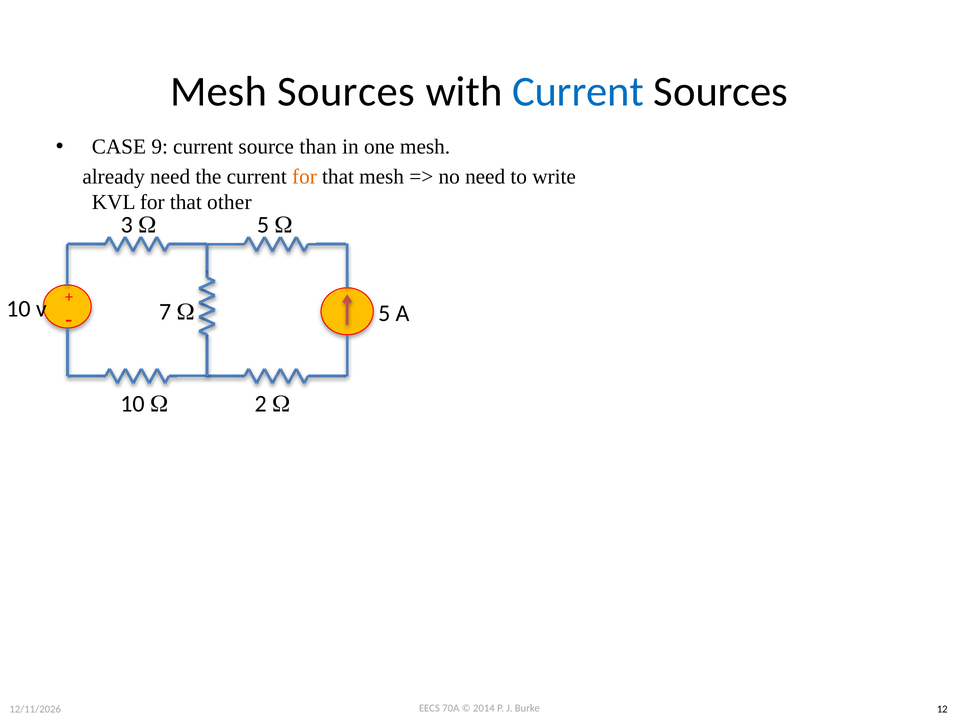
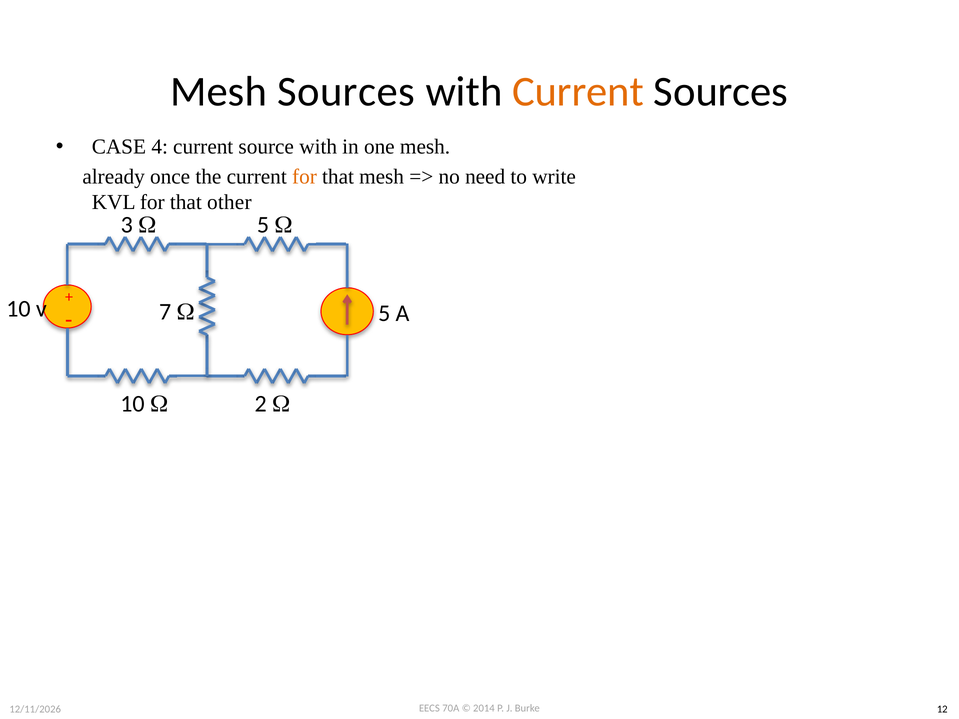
Current at (578, 92) colour: blue -> orange
9: 9 -> 4
source than: than -> with
already need: need -> once
